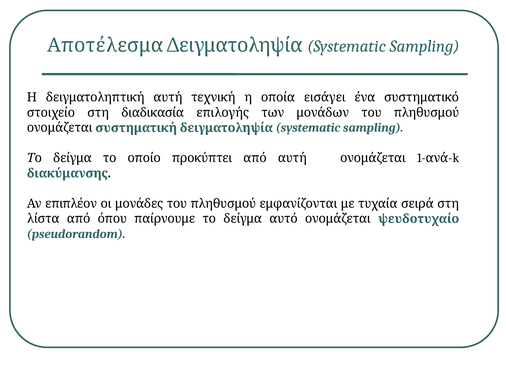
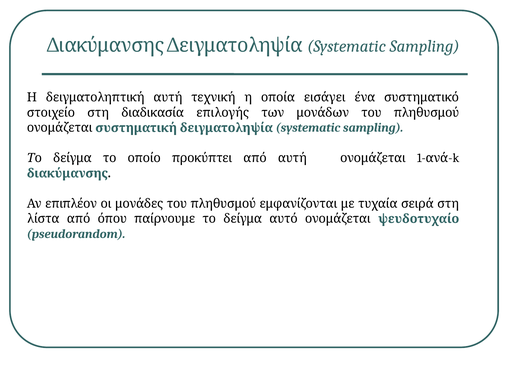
Αποτέλεσμα at (105, 45): Αποτέλεσμα -> Διακύμανσης
